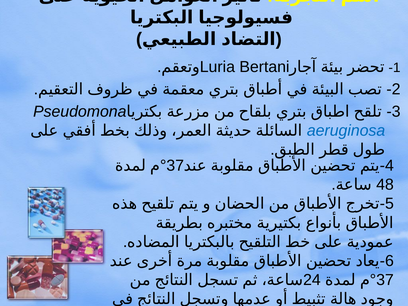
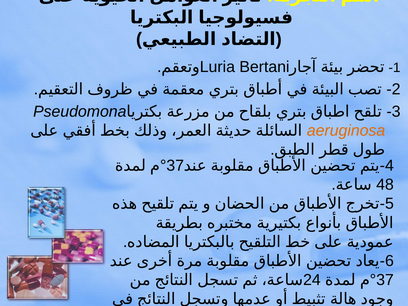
aeruginosa colour: blue -> orange
